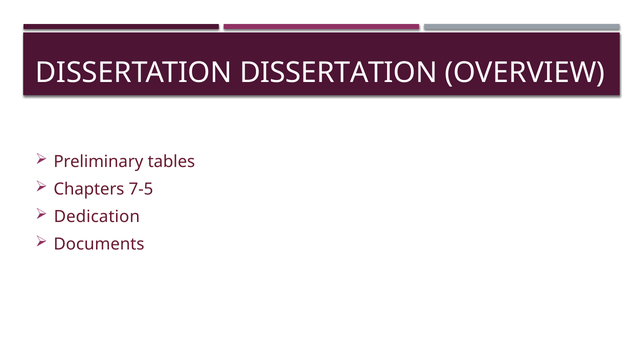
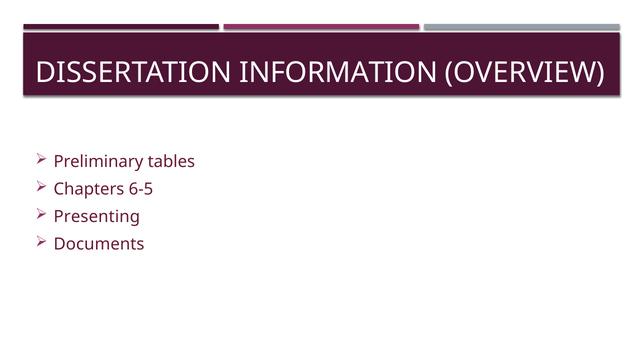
DISSERTATION DISSERTATION: DISSERTATION -> INFORMATION
7-5: 7-5 -> 6-5
Dedication: Dedication -> Presenting
